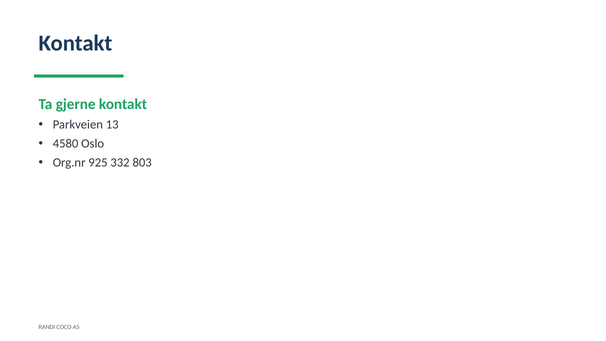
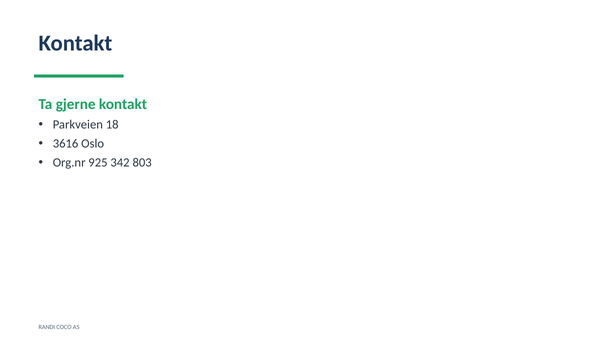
13: 13 -> 18
4580: 4580 -> 3616
332: 332 -> 342
